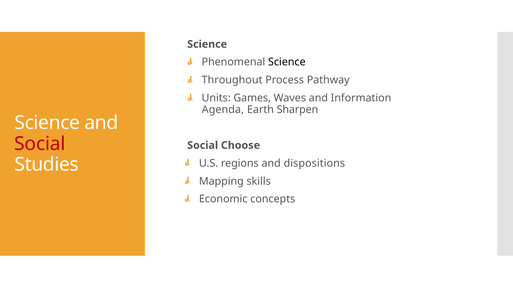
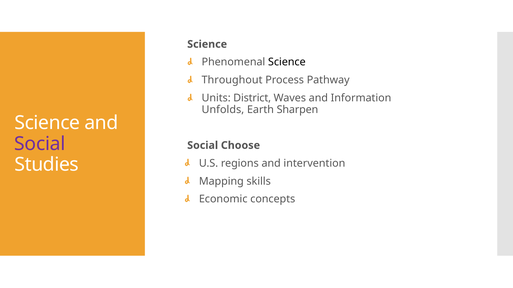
Games: Games -> District
Agenda: Agenda -> Unfolds
Social at (40, 144) colour: red -> purple
dispositions: dispositions -> intervention
